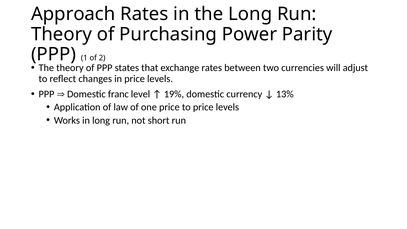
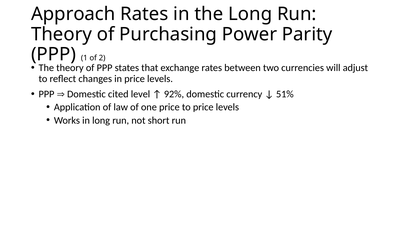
franc: franc -> cited
19%: 19% -> 92%
13%: 13% -> 51%
